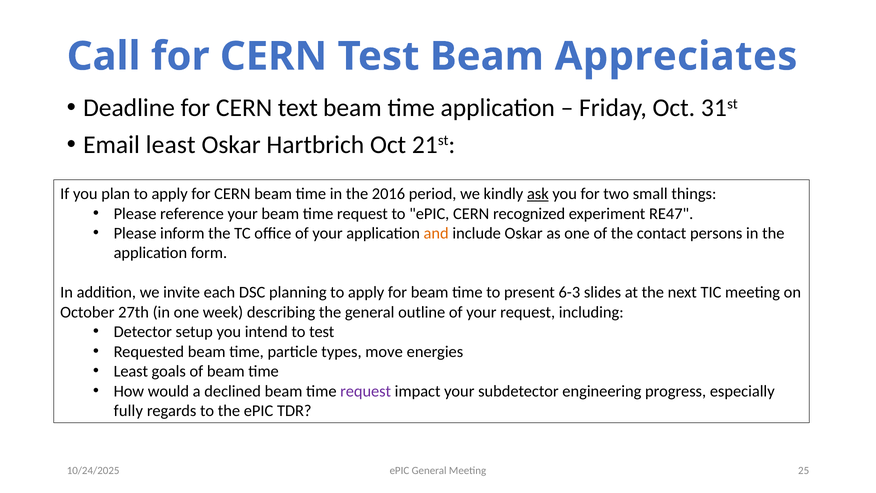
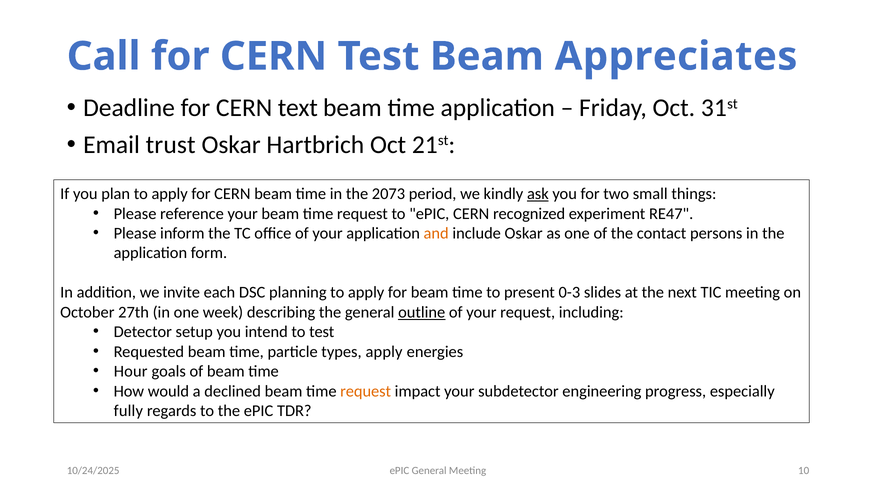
Email least: least -> trust
2016: 2016 -> 2073
6-3: 6-3 -> 0-3
outline underline: none -> present
types move: move -> apply
Least at (131, 371): Least -> Hour
request at (366, 391) colour: purple -> orange
25: 25 -> 10
